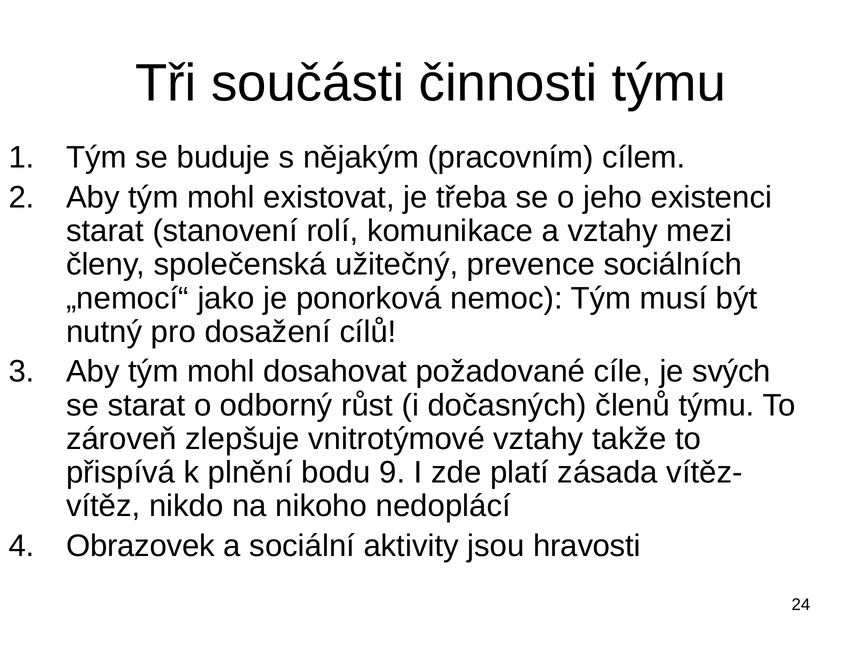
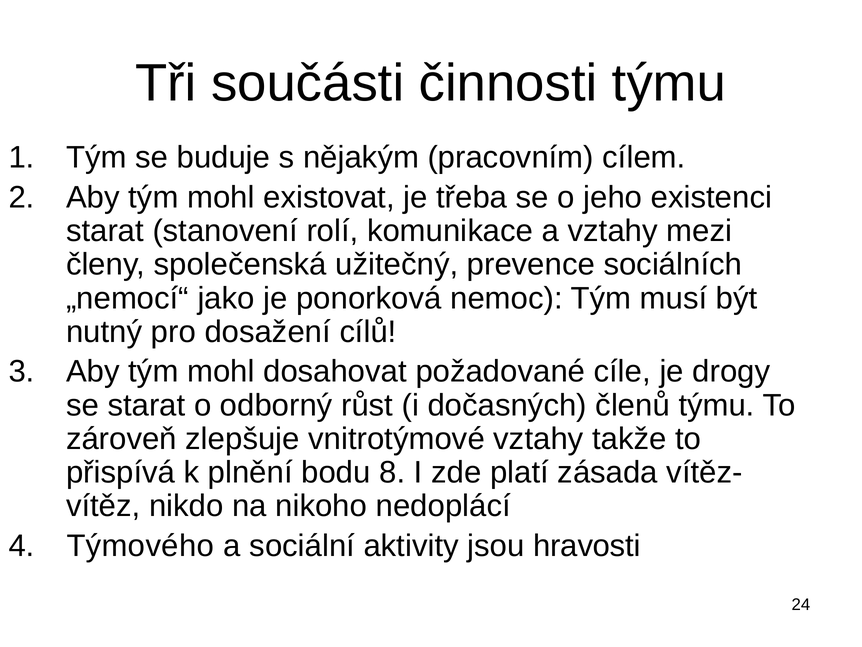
svých: svých -> drogy
9: 9 -> 8
Obrazovek: Obrazovek -> Týmového
